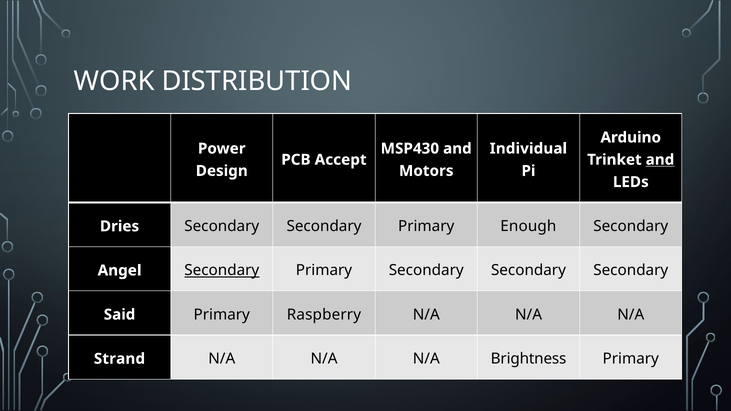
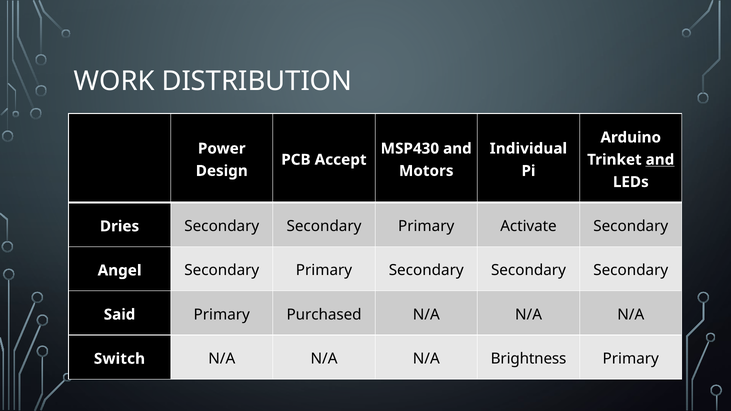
Enough: Enough -> Activate
Secondary at (222, 271) underline: present -> none
Raspberry: Raspberry -> Purchased
Strand: Strand -> Switch
